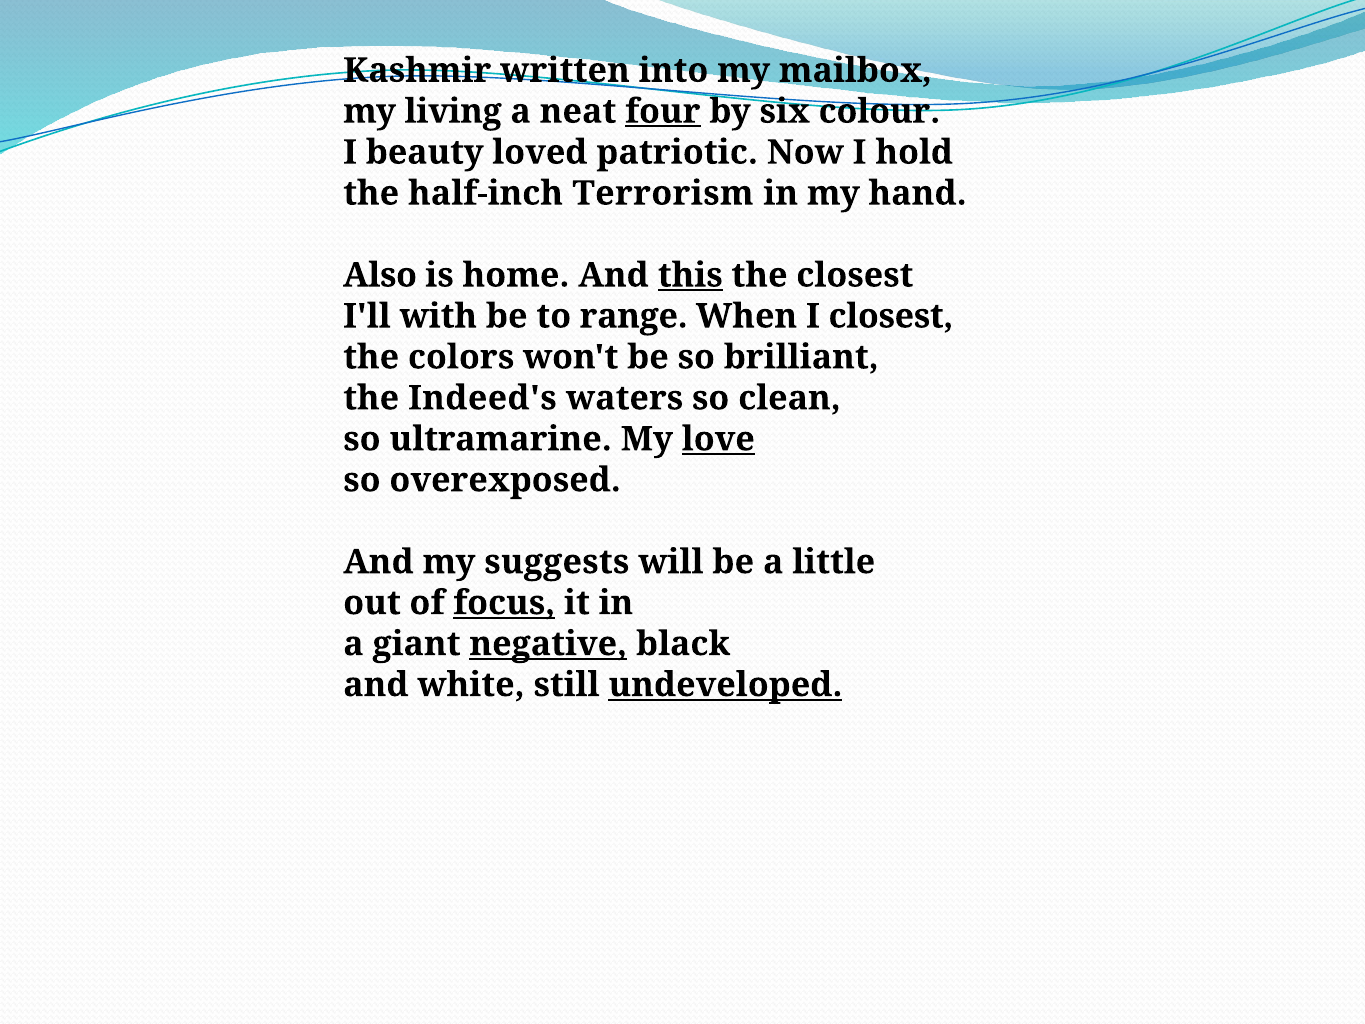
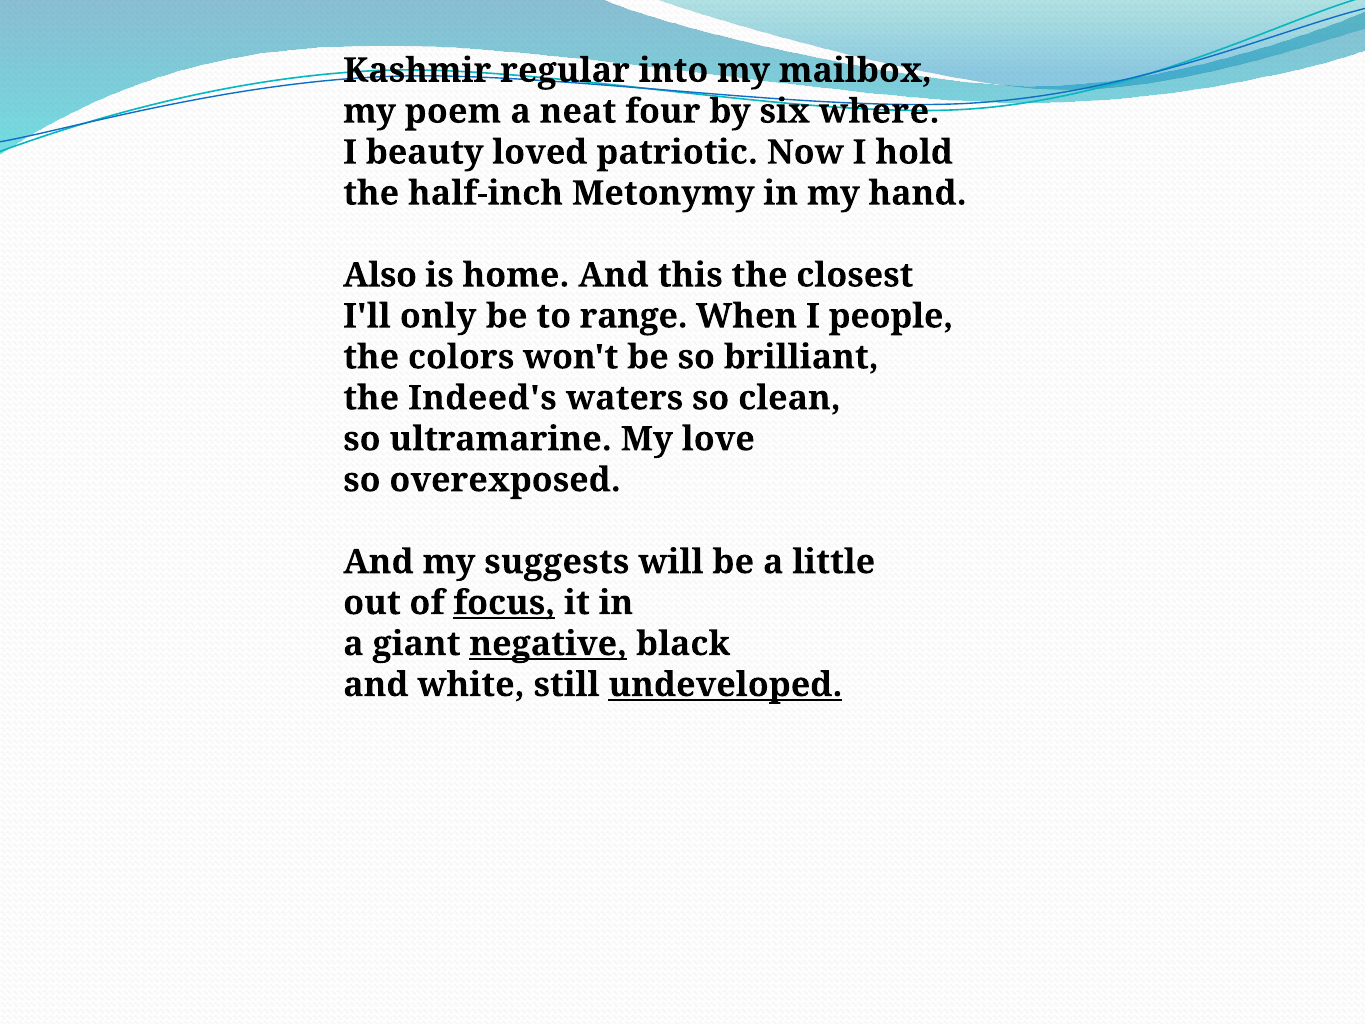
written: written -> regular
living: living -> poem
four underline: present -> none
colour: colour -> where
Terrorism: Terrorism -> Metonymy
this underline: present -> none
with: with -> only
I closest: closest -> people
love underline: present -> none
